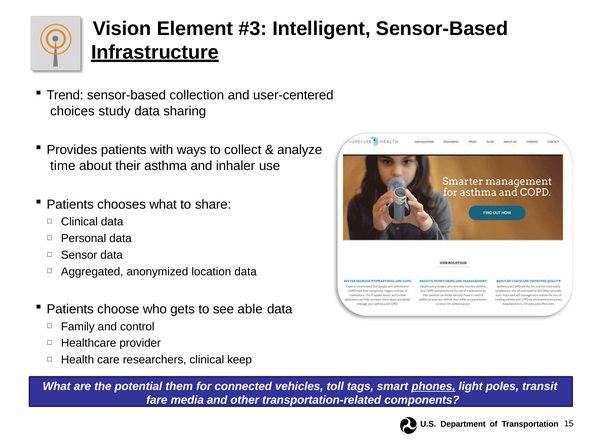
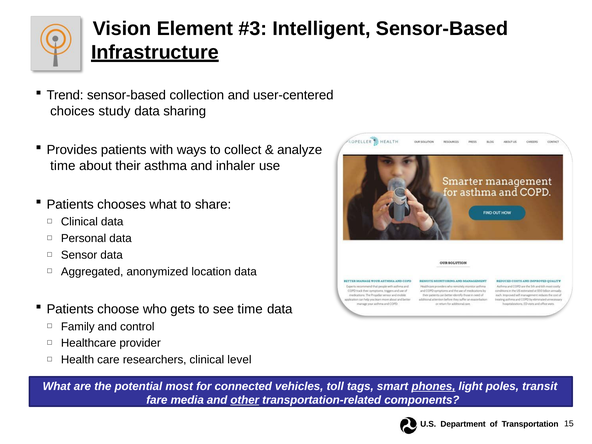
see able: able -> time
keep: keep -> level
them: them -> most
other underline: none -> present
